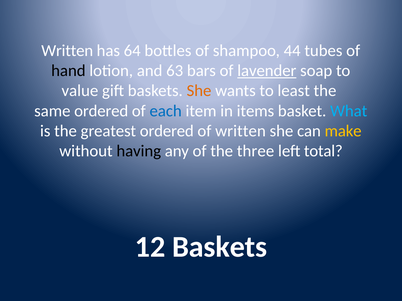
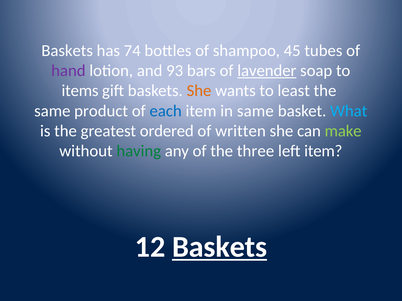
Written at (67, 51): Written -> Baskets
64: 64 -> 74
44: 44 -> 45
hand colour: black -> purple
63: 63 -> 93
value: value -> items
same ordered: ordered -> product
in items: items -> same
make colour: yellow -> light green
having colour: black -> green
left total: total -> item
Baskets at (220, 247) underline: none -> present
